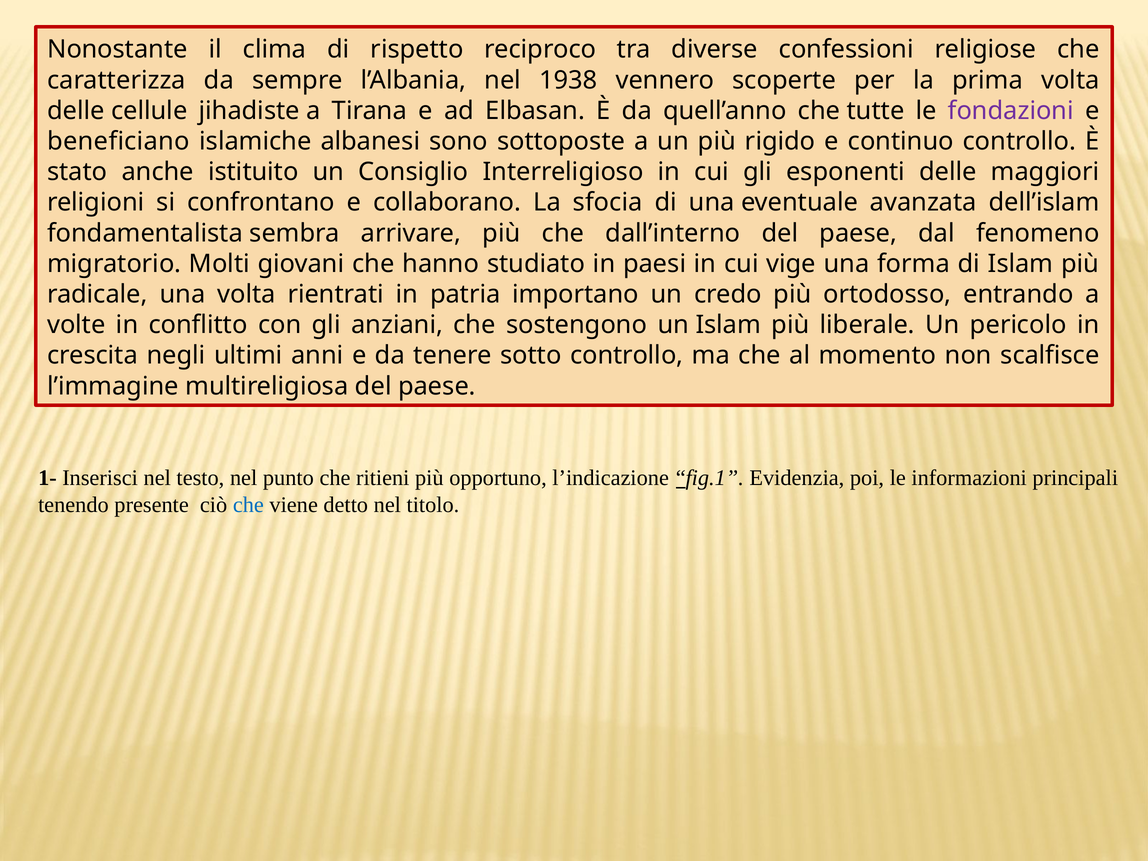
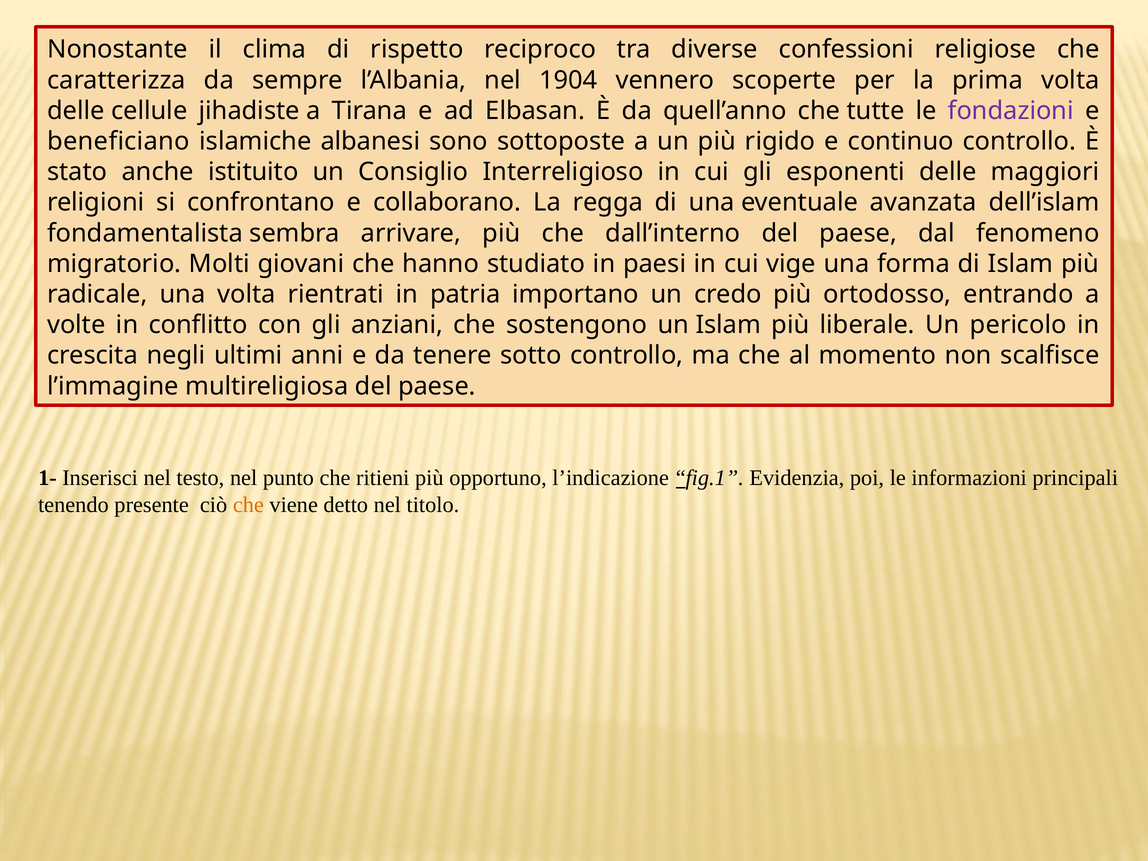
1938: 1938 -> 1904
sfocia: sfocia -> regga
che at (248, 505) colour: blue -> orange
